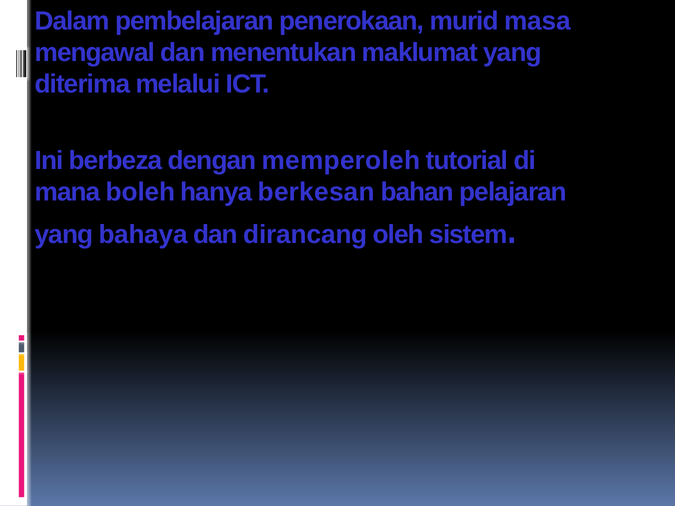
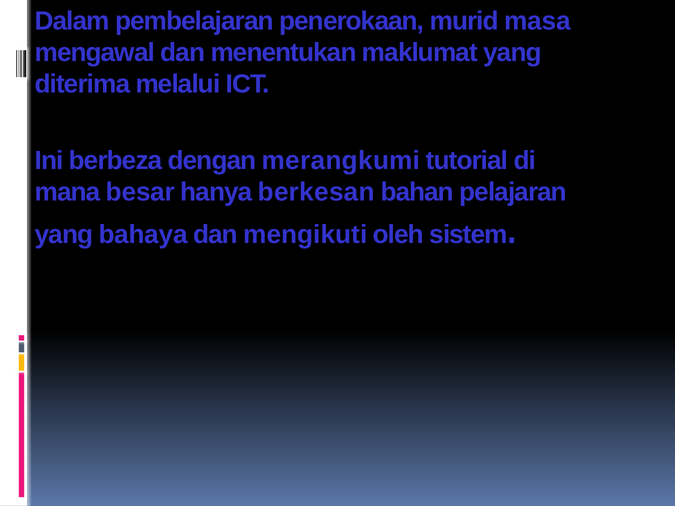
memperoleh: memperoleh -> merangkumi
boleh: boleh -> besar
dirancang: dirancang -> mengikuti
